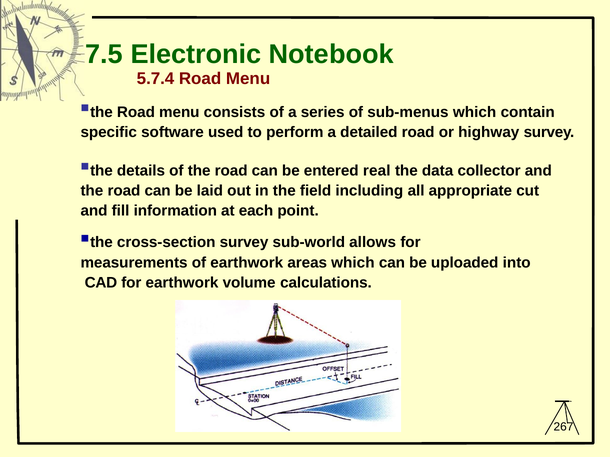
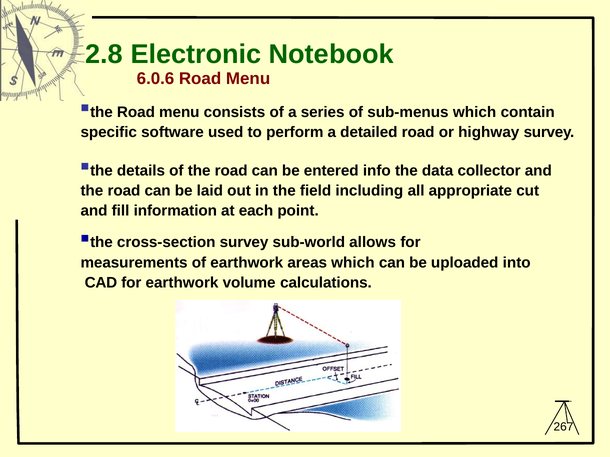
7.5: 7.5 -> 2.8
5.7.4: 5.7.4 -> 6.0.6
real: real -> info
